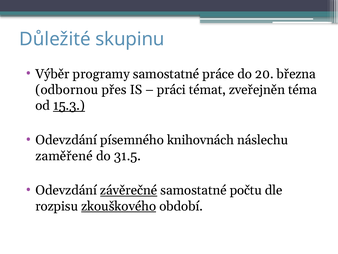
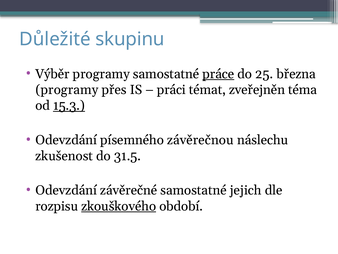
práce underline: none -> present
20: 20 -> 25
odbornou at (67, 90): odbornou -> programy
knihovnách: knihovnách -> závěrečnou
zaměřené: zaměřené -> zkušenost
závěrečné underline: present -> none
počtu: počtu -> jejich
